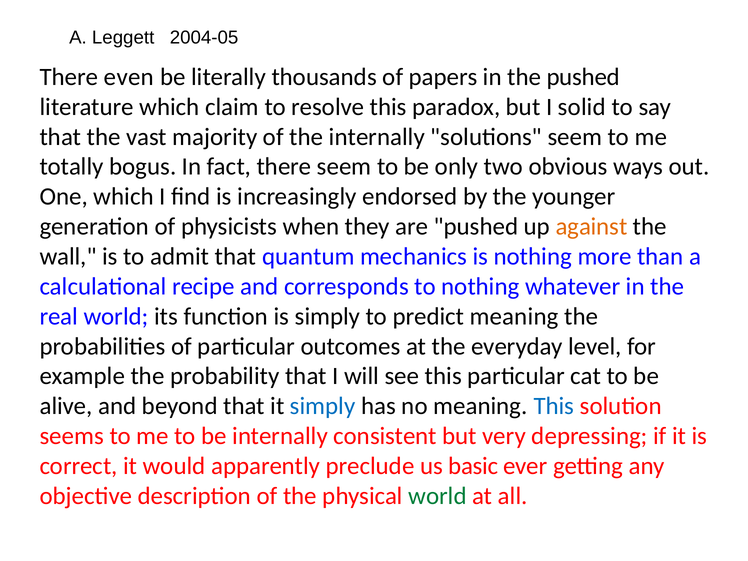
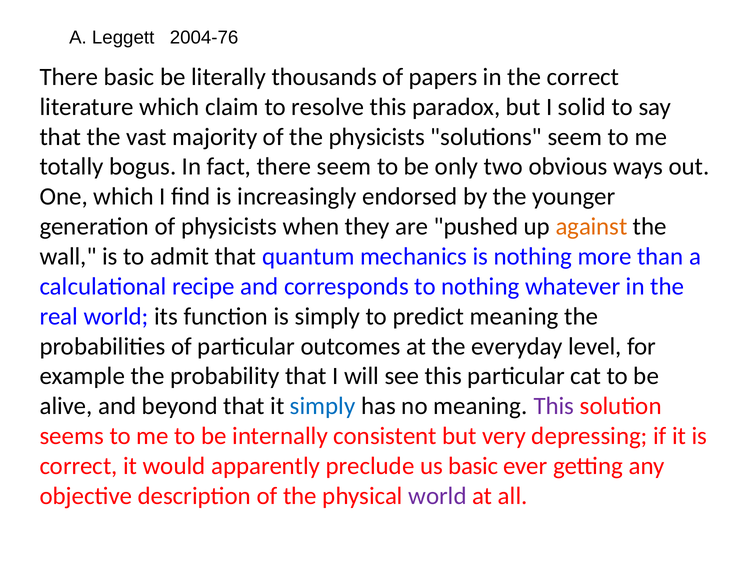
2004-05: 2004-05 -> 2004-76
There even: even -> basic
the pushed: pushed -> correct
the internally: internally -> physicists
This at (554, 406) colour: blue -> purple
world at (437, 496) colour: green -> purple
